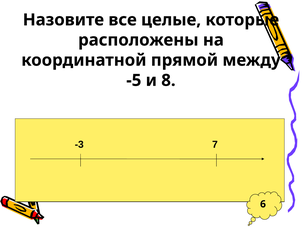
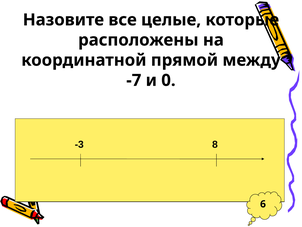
-5: -5 -> -7
8: 8 -> 0
7: 7 -> 8
